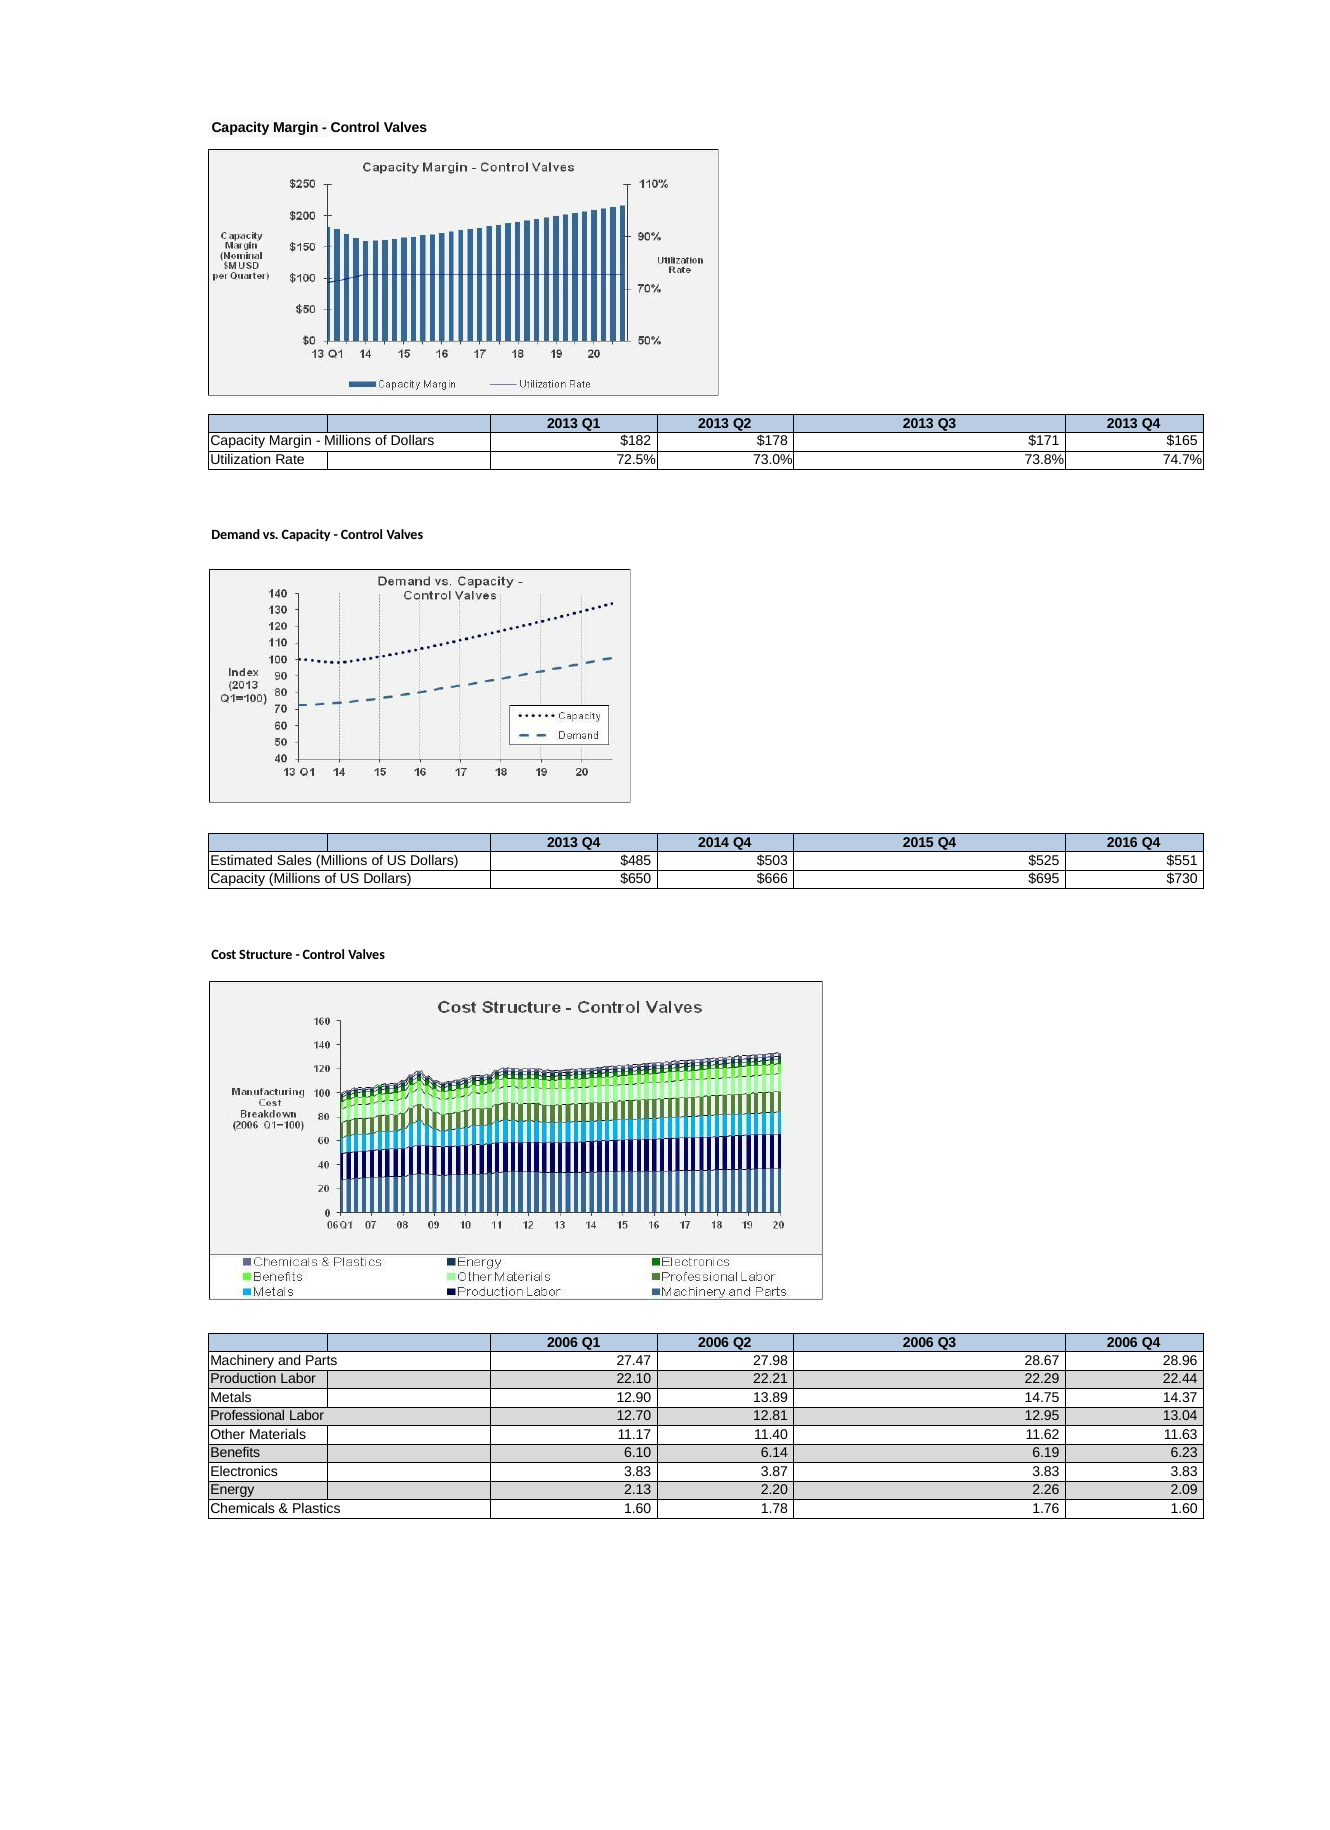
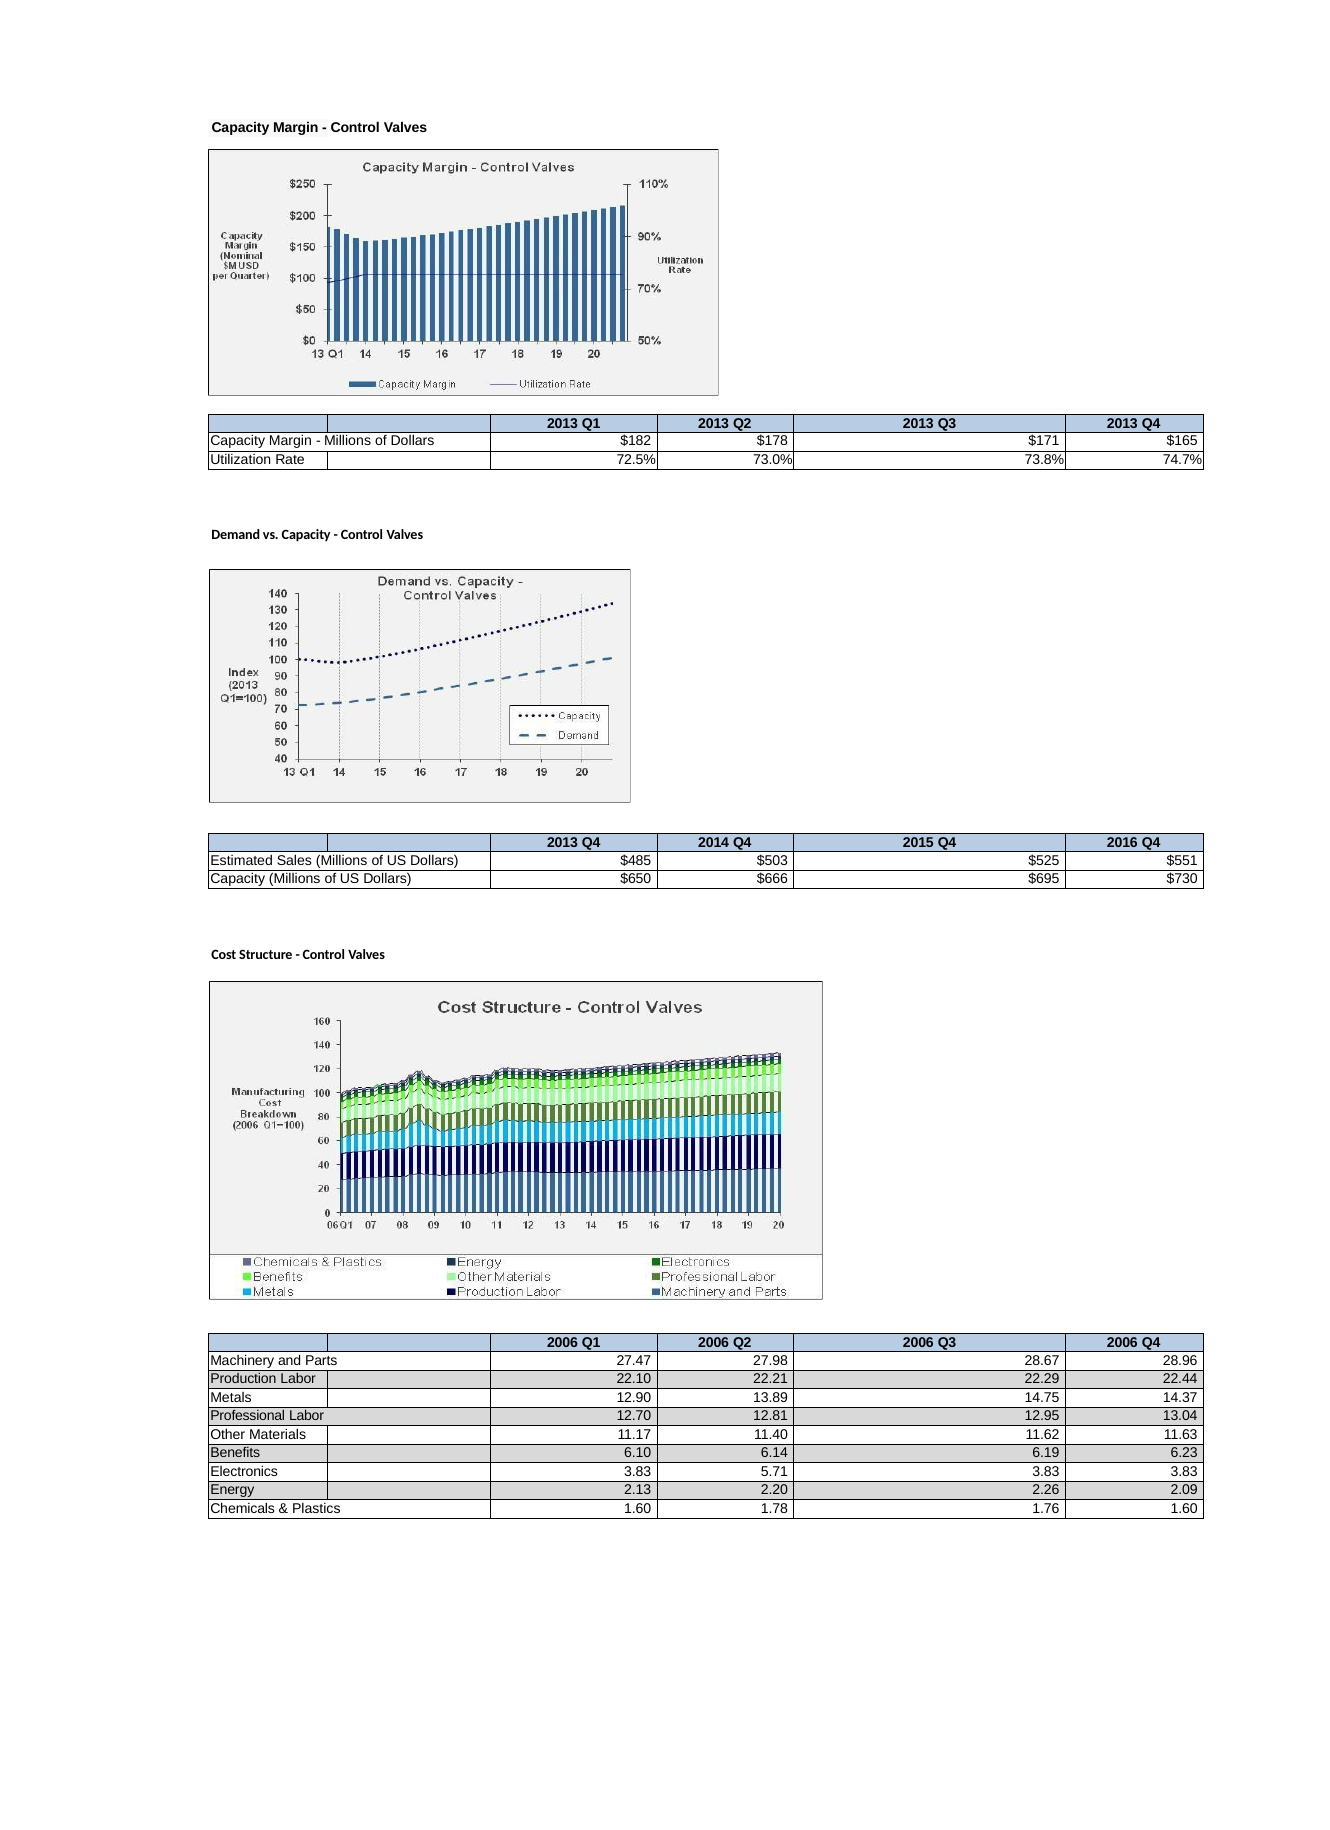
3.87: 3.87 -> 5.71
